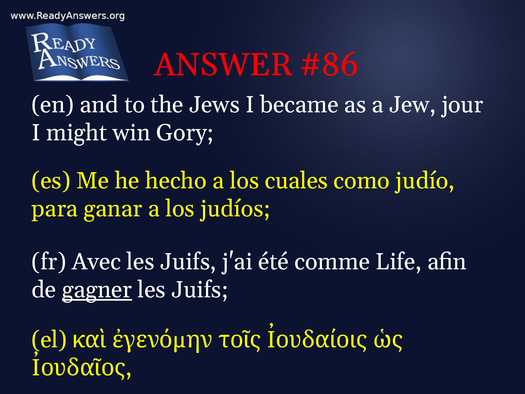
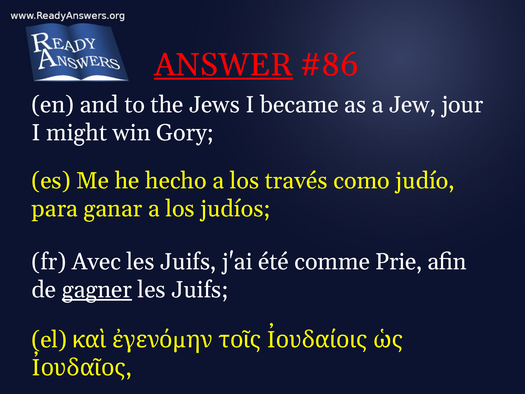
ANSWER underline: none -> present
cuales: cuales -> través
Life: Life -> Prie
